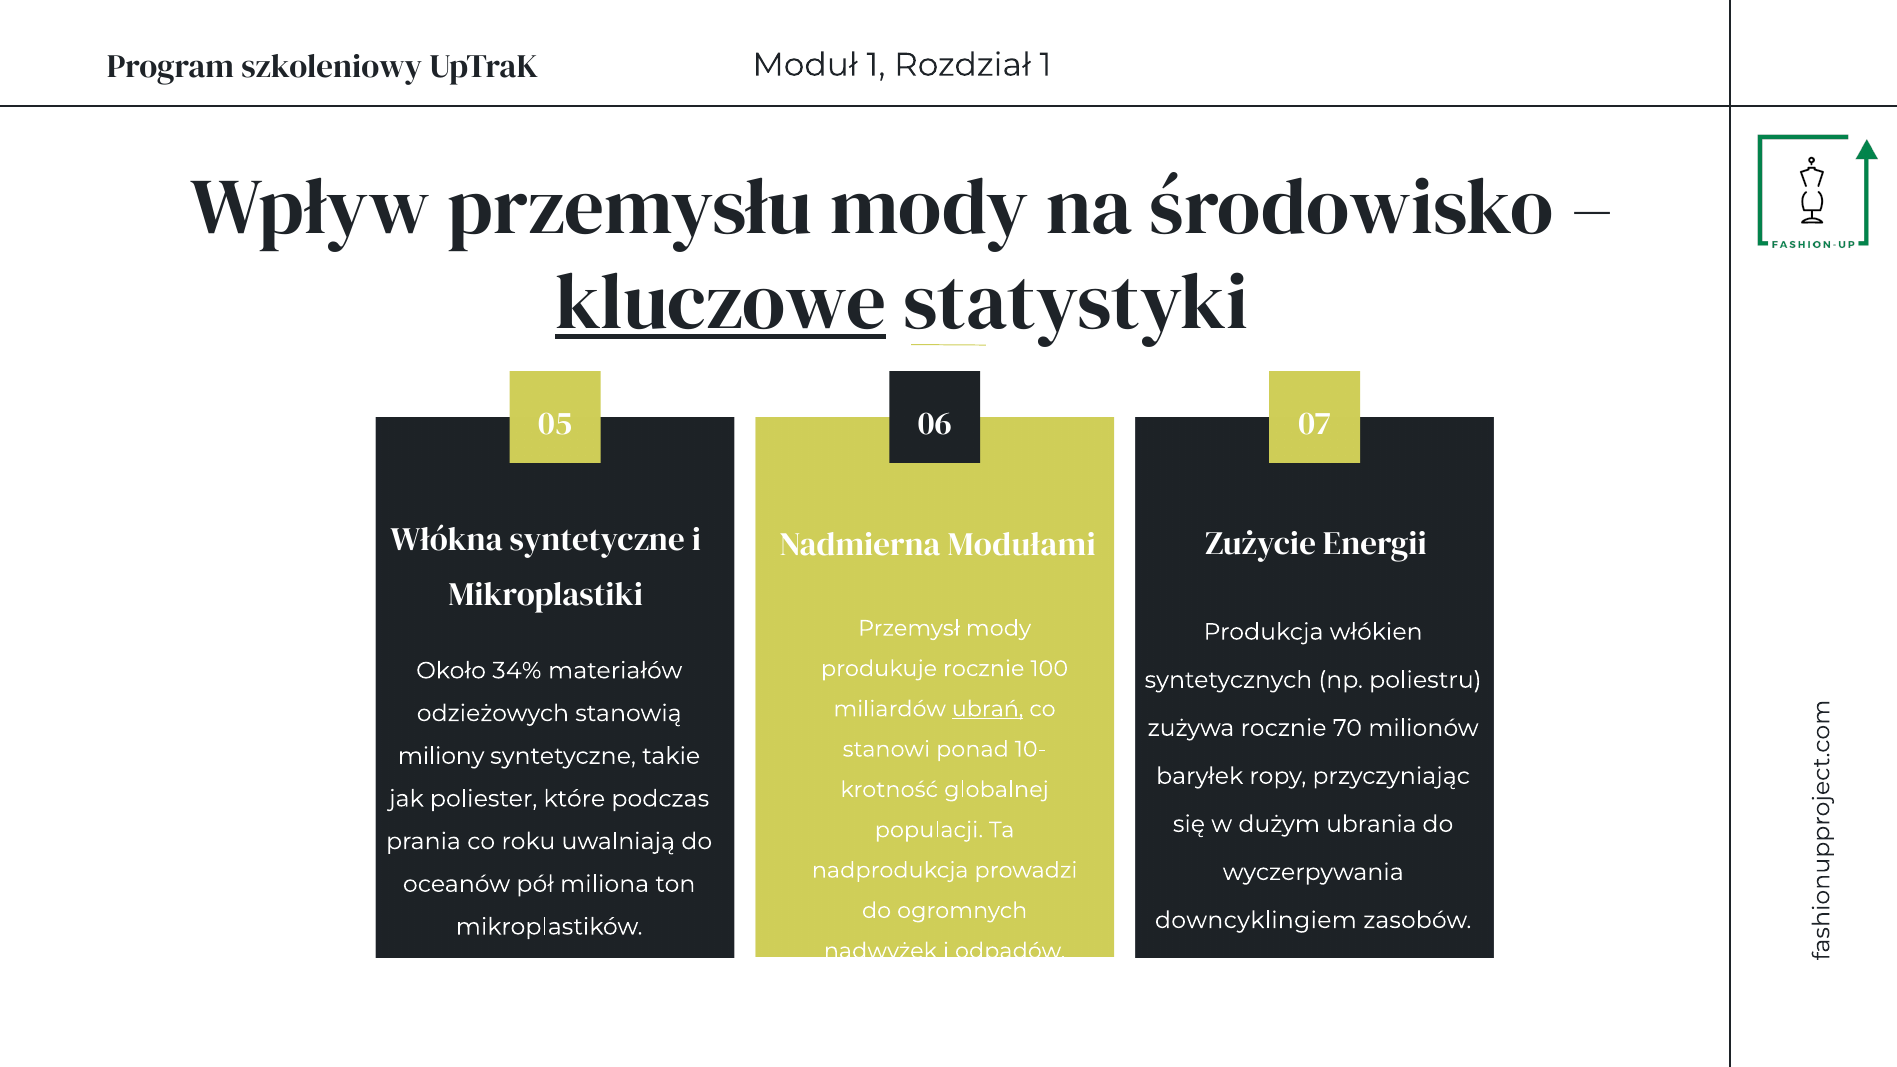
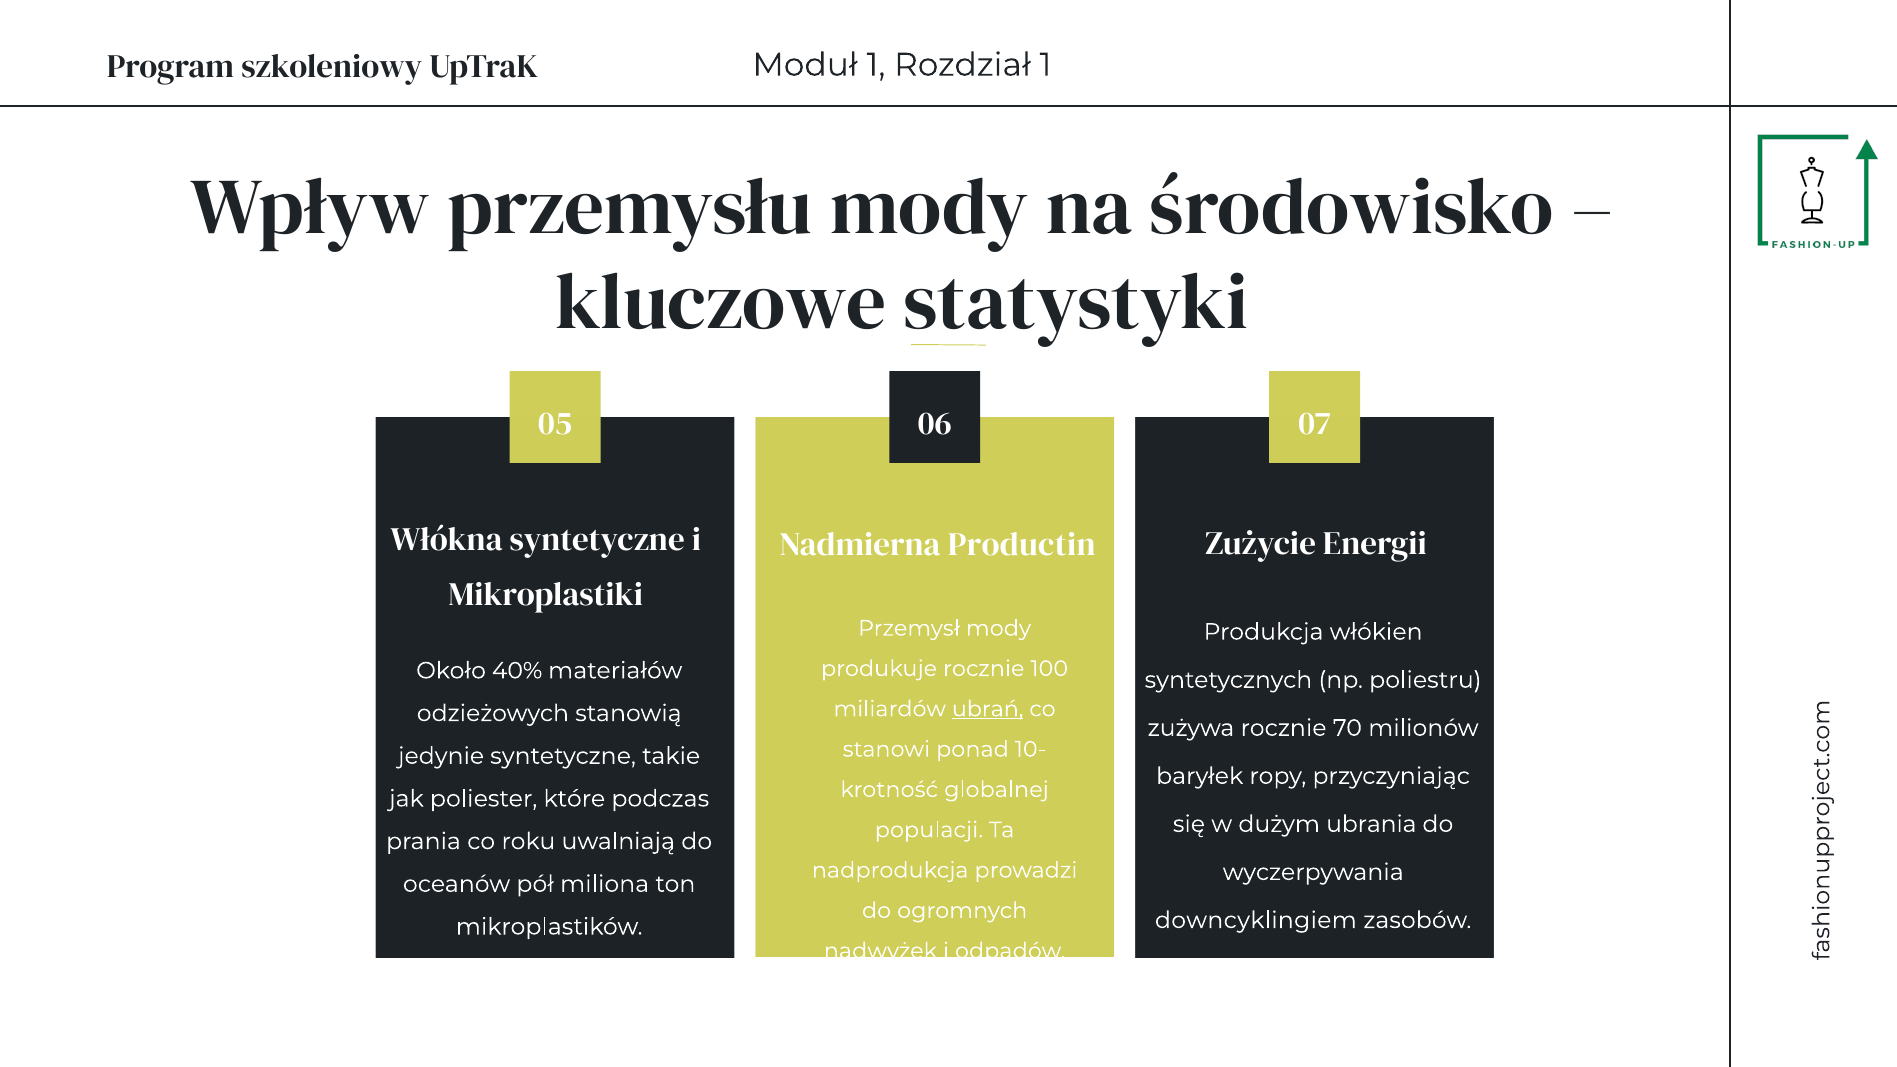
kluczowe underline: present -> none
Nadmierna Modułami: Modułami -> Productin
34%: 34% -> 40%
miliony: miliony -> jedynie
